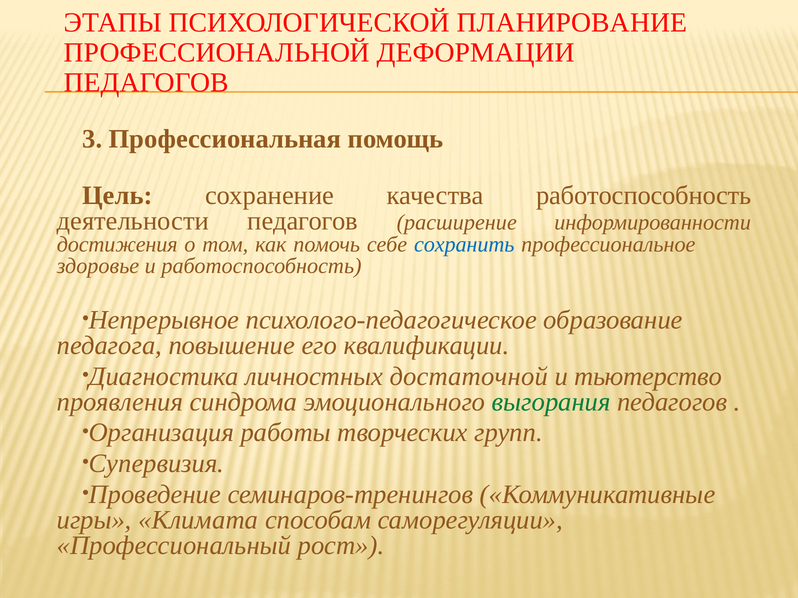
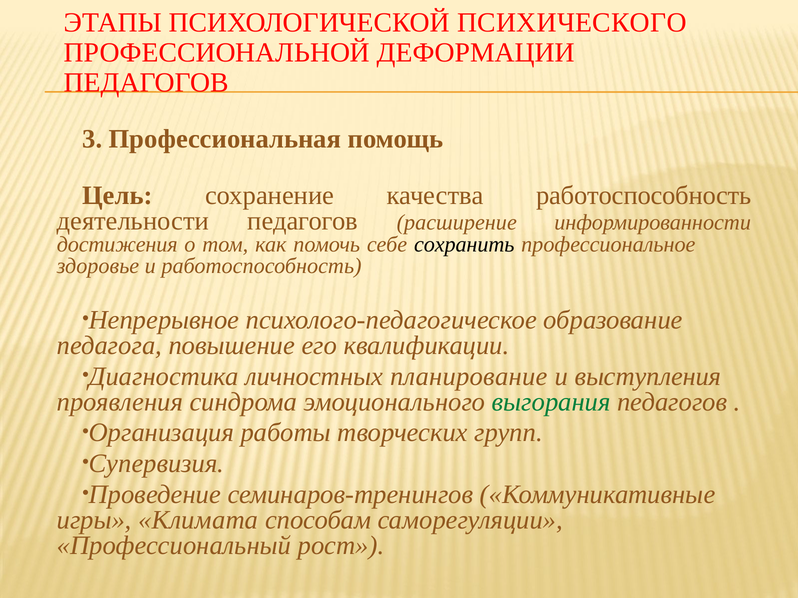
ПЛАНИРОВАНИЕ: ПЛАНИРОВАНИЕ -> ПСИХИЧЕСКОГО
сохранить colour: blue -> black
достаточной: достаточной -> планирование
тьютерство: тьютерство -> выступления
